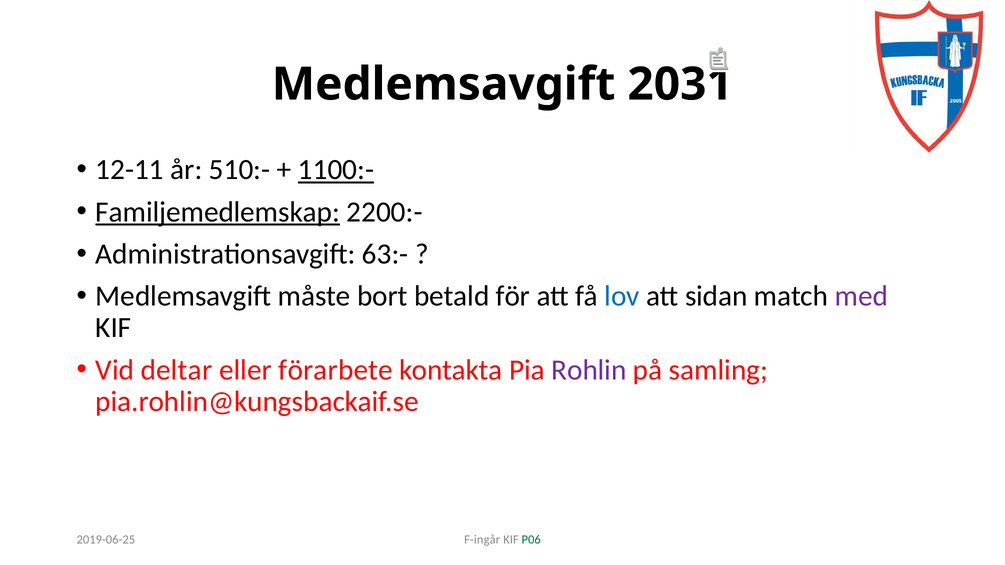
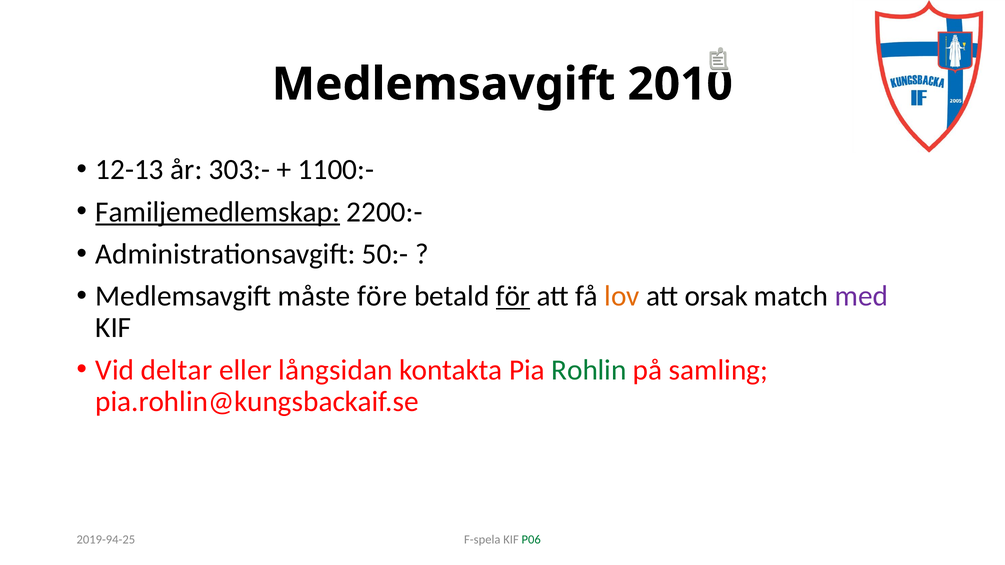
2031: 2031 -> 2010
12-11: 12-11 -> 12-13
510:-: 510:- -> 303:-
1100:- underline: present -> none
63:-: 63:- -> 50:-
bort: bort -> före
för underline: none -> present
lov colour: blue -> orange
sidan: sidan -> orsak
förarbete: förarbete -> långsidan
Rohlin colour: purple -> green
F-ingår: F-ingår -> F-spela
2019-06-25: 2019-06-25 -> 2019-94-25
